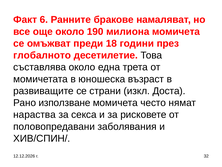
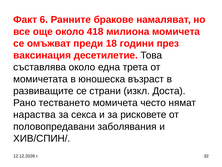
190: 190 -> 418
глобалното: глобалното -> ваксинация
използване: използване -> тестването
